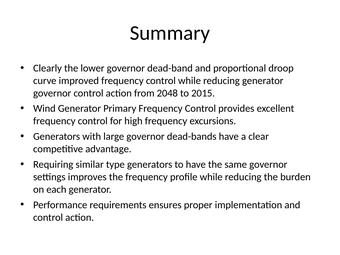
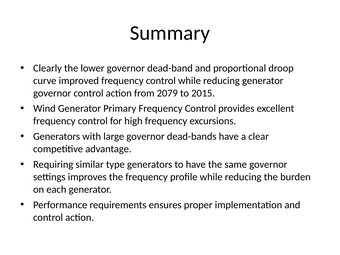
2048: 2048 -> 2079
